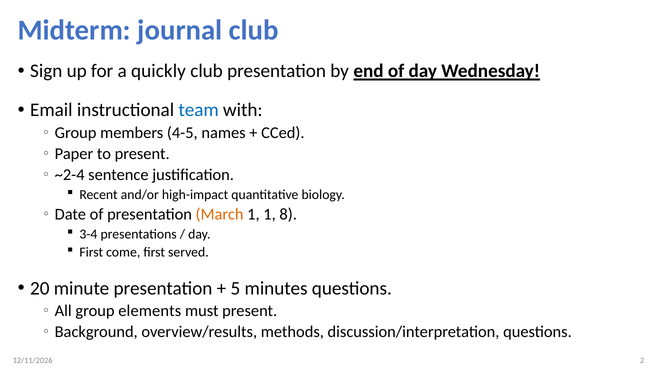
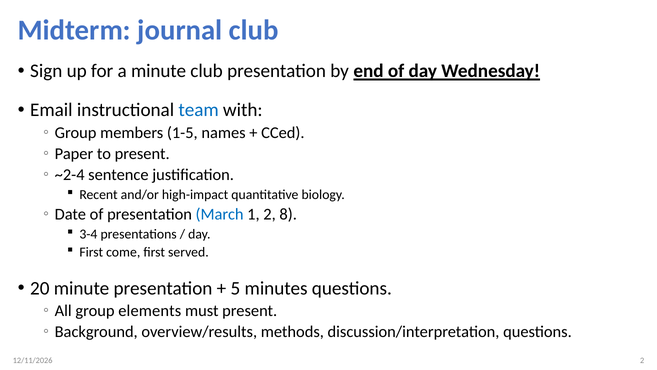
a quickly: quickly -> minute
4-5: 4-5 -> 1-5
March colour: orange -> blue
1 1: 1 -> 2
